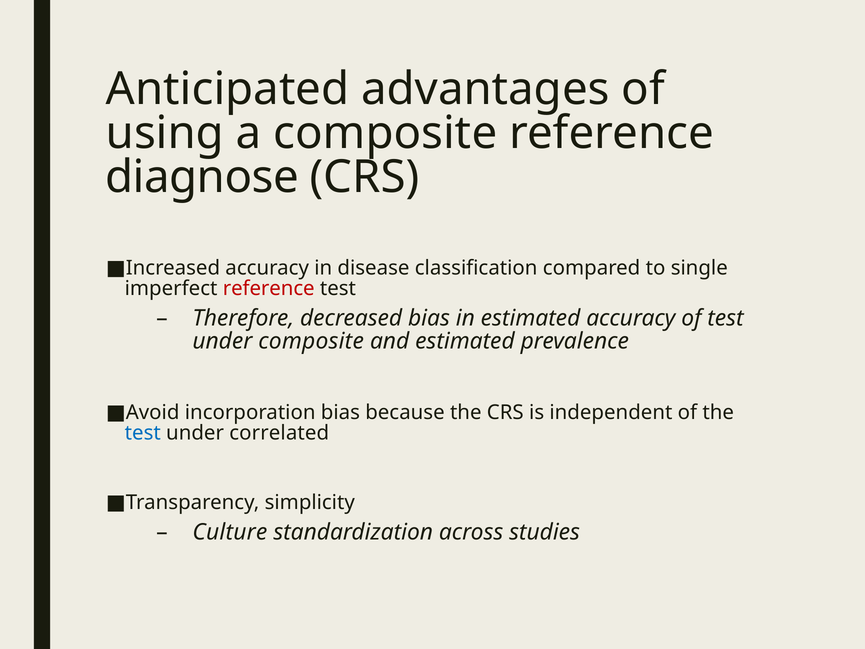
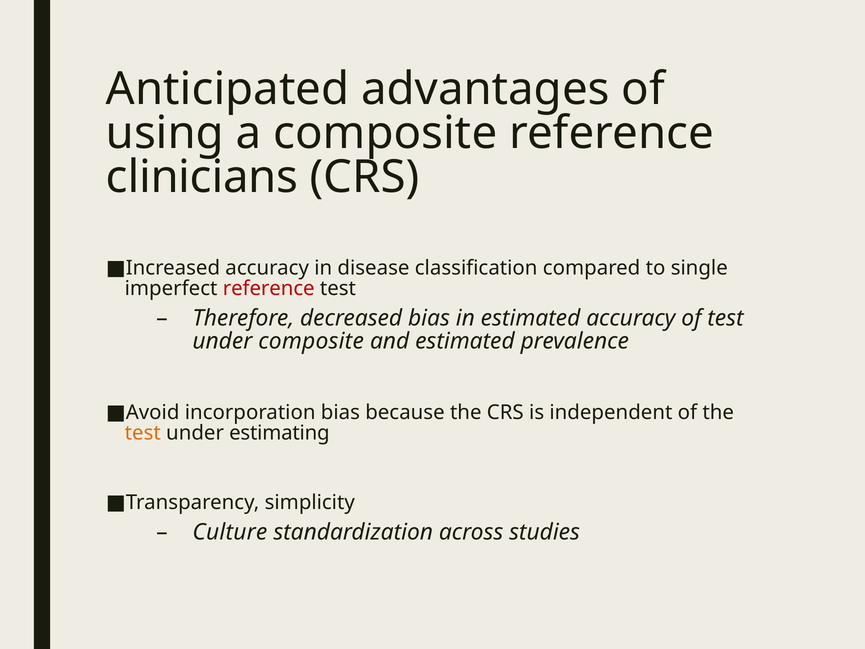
diagnose: diagnose -> clinicians
test at (143, 433) colour: blue -> orange
correlated: correlated -> estimating
